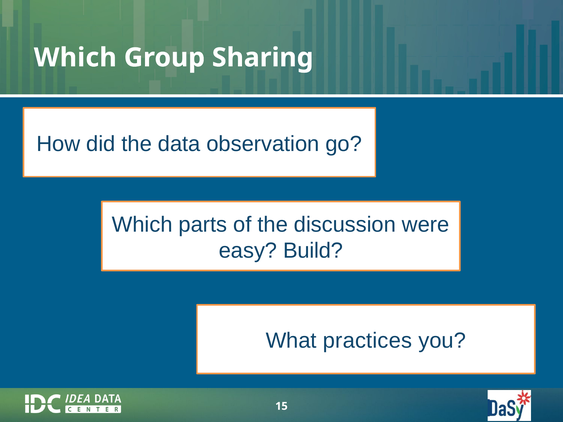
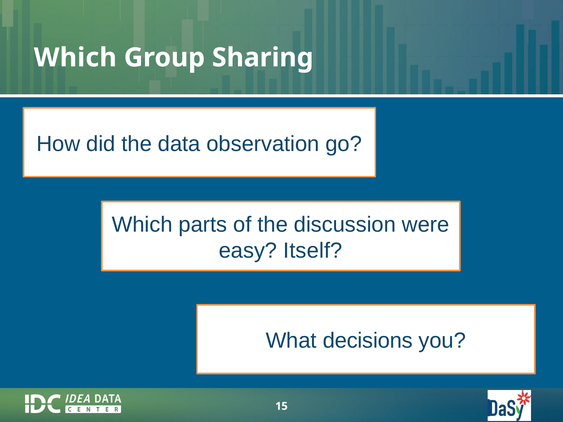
Build: Build -> Itself
practices: practices -> decisions
